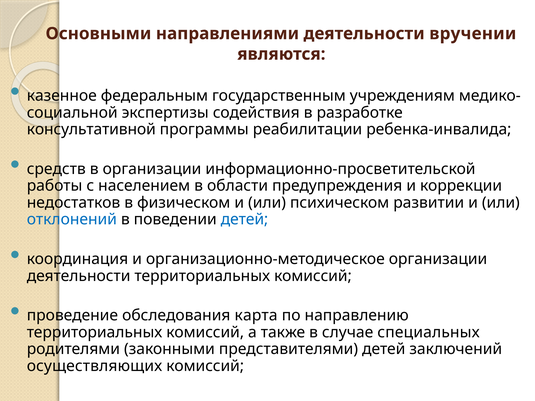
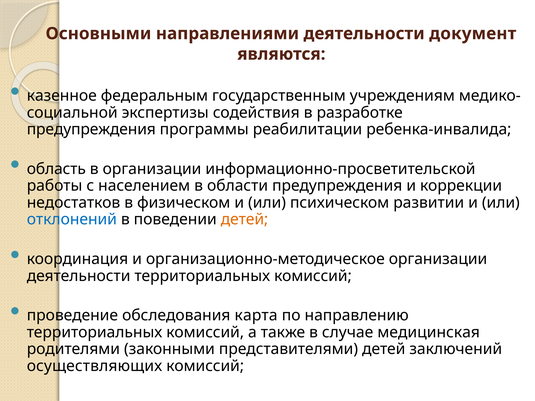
вручении: вручении -> документ
консультативной at (91, 130): консультативной -> предупреждения
средств: средств -> область
детей at (244, 220) colour: blue -> orange
специальных: специальных -> медицинская
